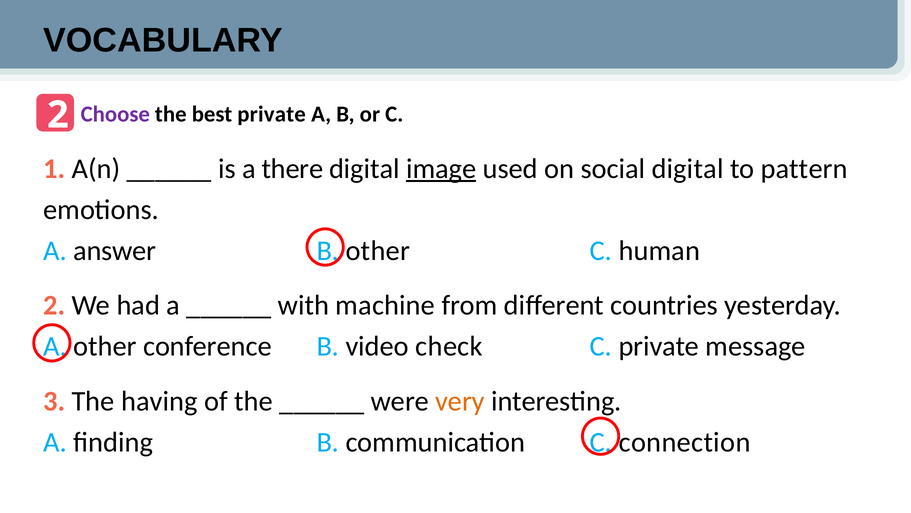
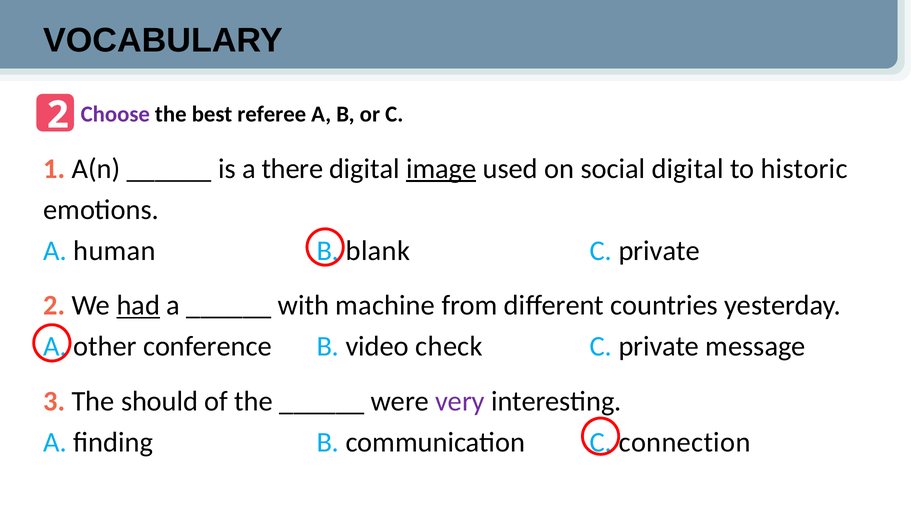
best private: private -> referee
pattern: pattern -> historic
answer: answer -> human
other at (378, 251): other -> blank
human at (659, 251): human -> private
had underline: none -> present
having: having -> should
very colour: orange -> purple
